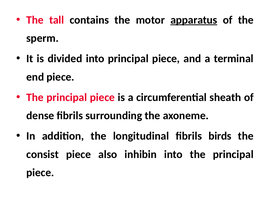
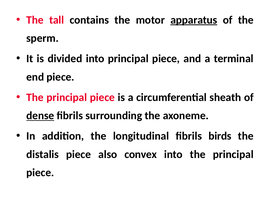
dense underline: none -> present
consist: consist -> distalis
inhibin: inhibin -> convex
